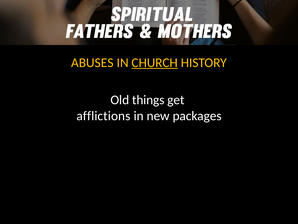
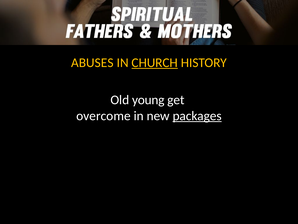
things: things -> young
afflictions: afflictions -> overcome
packages underline: none -> present
